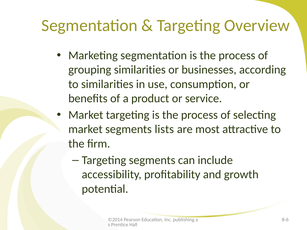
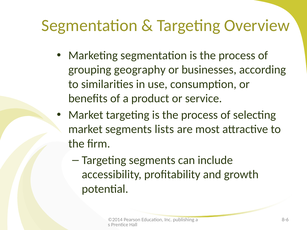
grouping similarities: similarities -> geography
